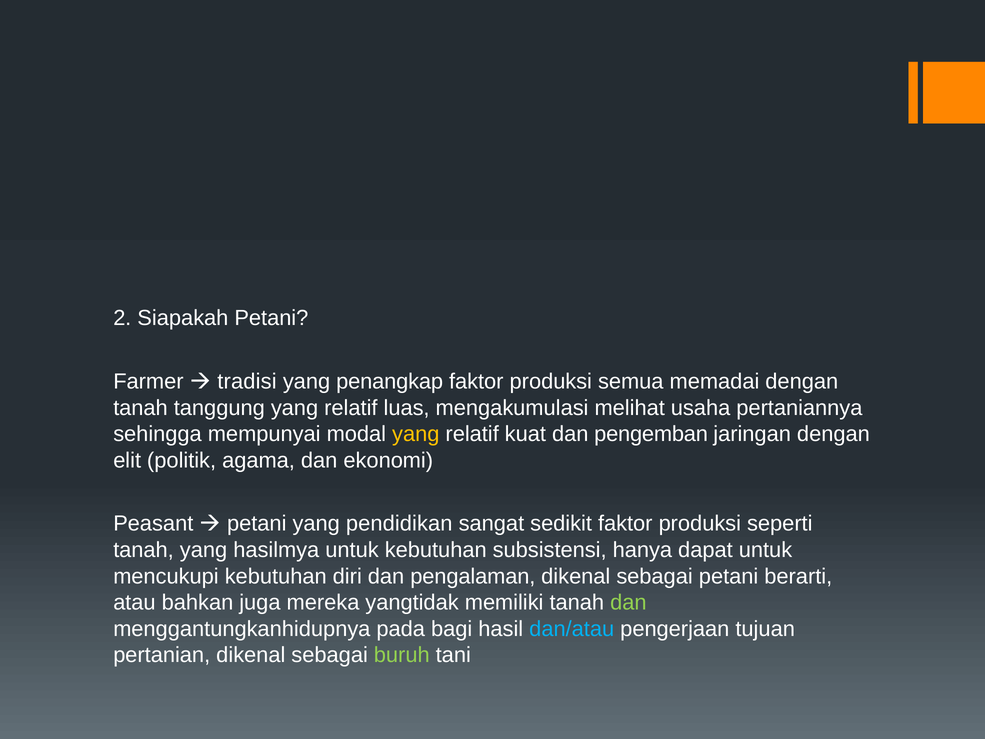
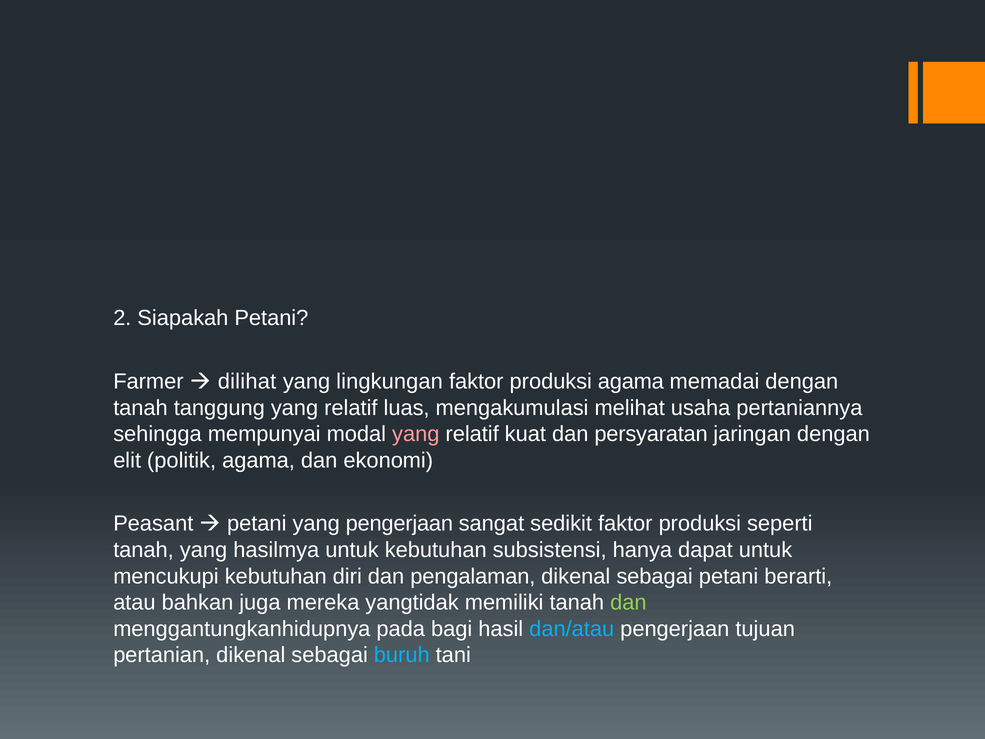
tradisi: tradisi -> dilihat
penangkap: penangkap -> lingkungan
produksi semua: semua -> agama
yang at (416, 434) colour: yellow -> pink
pengemban: pengemban -> persyaratan
yang pendidikan: pendidikan -> pengerjaan
buruh colour: light green -> light blue
